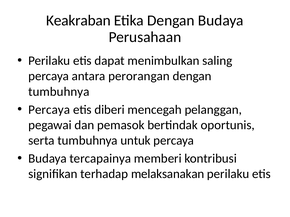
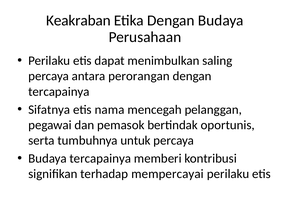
tumbuhnya at (59, 92): tumbuhnya -> tercapainya
Percaya at (49, 110): Percaya -> Sifatnya
diberi: diberi -> nama
melaksanakan: melaksanakan -> mempercayai
